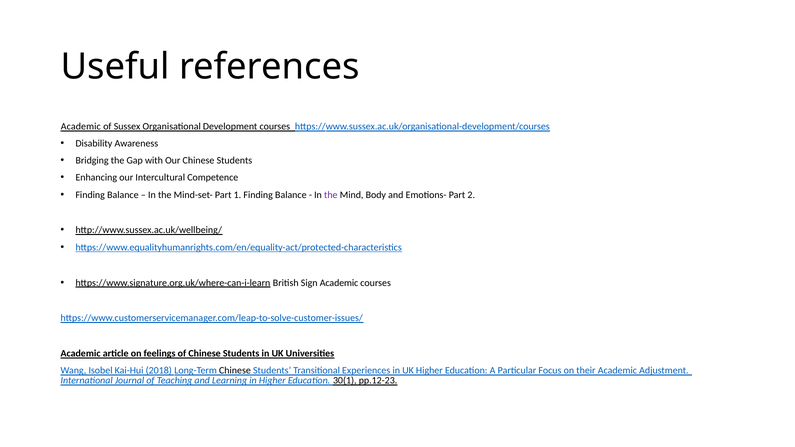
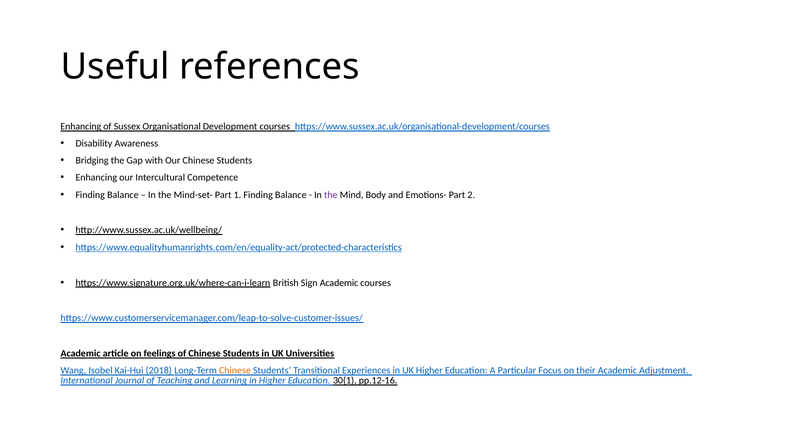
Academic at (81, 126): Academic -> Enhancing
Chinese at (235, 371) colour: black -> orange
pp.12-23: pp.12-23 -> pp.12-16
